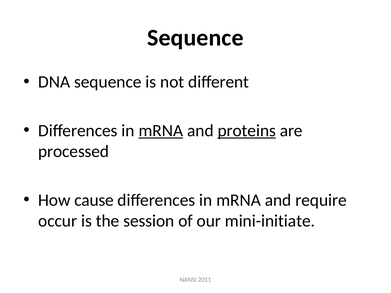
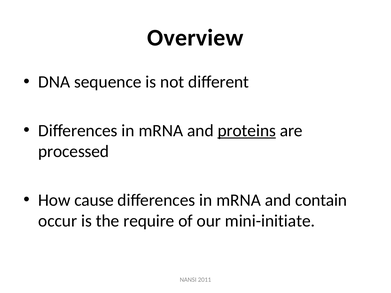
Sequence at (195, 38): Sequence -> Overview
mRNA at (161, 131) underline: present -> none
require: require -> contain
session: session -> require
